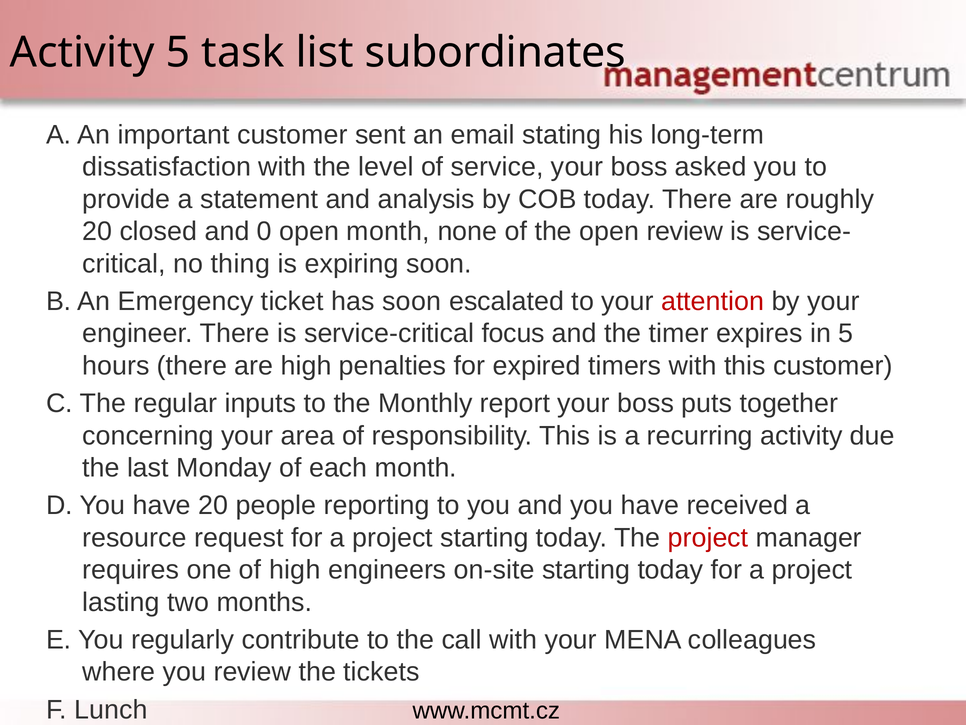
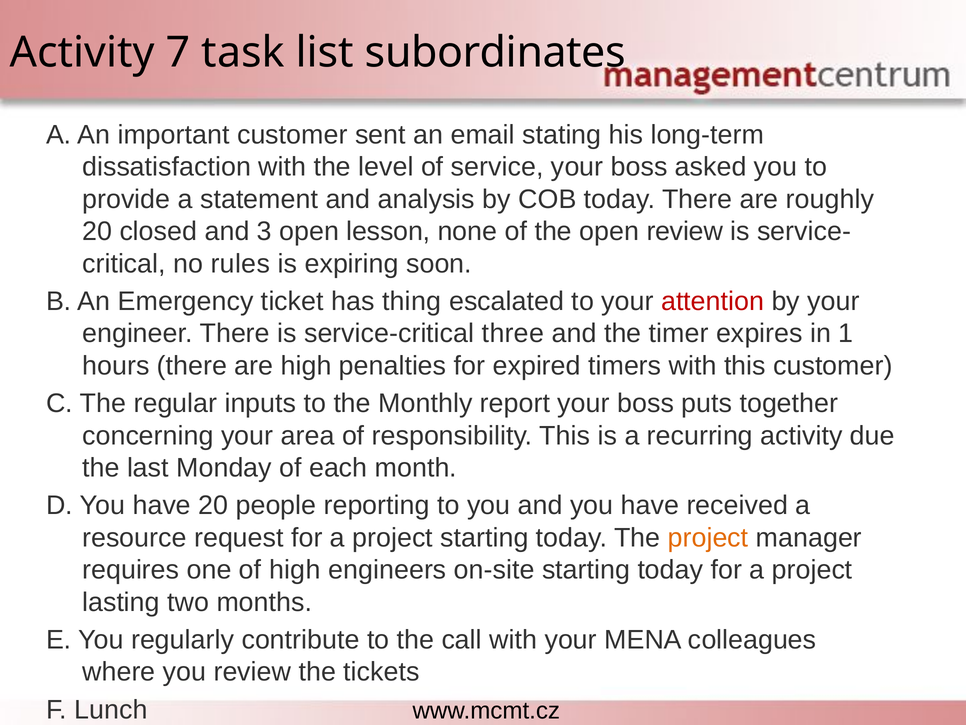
Activity 5: 5 -> 7
0: 0 -> 3
open month: month -> lesson
thing: thing -> rules
has soon: soon -> thing
focus: focus -> three
in 5: 5 -> 1
project at (708, 537) colour: red -> orange
